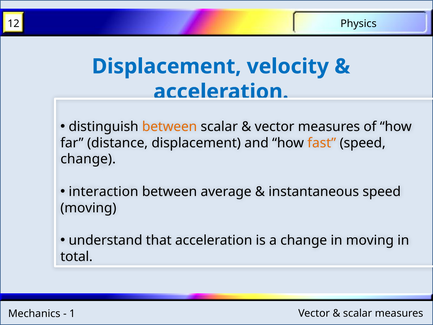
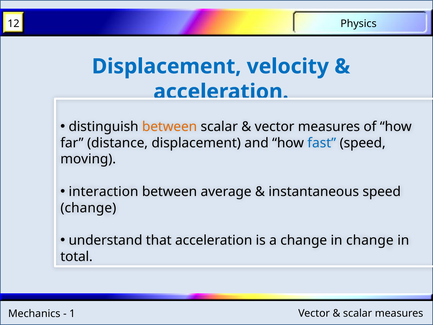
fast colour: orange -> blue
change at (88, 159): change -> moving
moving at (88, 208): moving -> change
in moving: moving -> change
